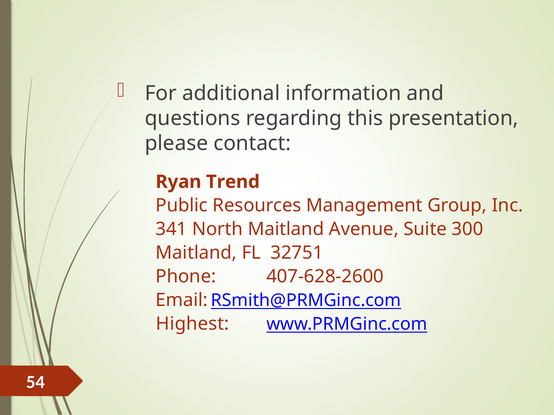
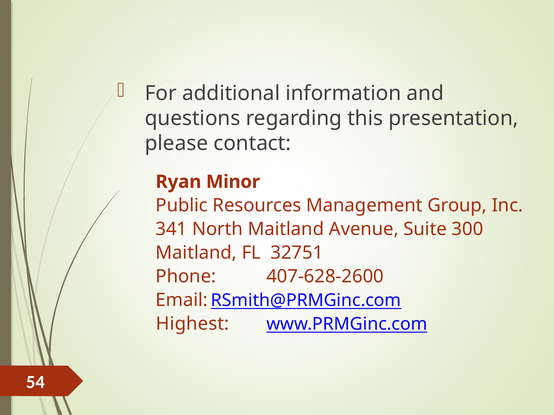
Trend: Trend -> Minor
